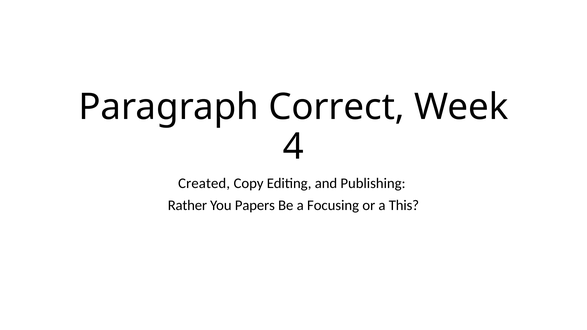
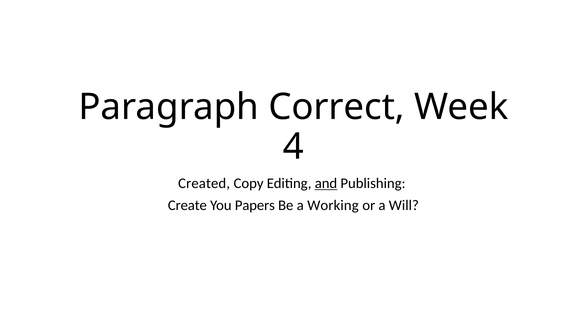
and underline: none -> present
Rather: Rather -> Create
Focusing: Focusing -> Working
This: This -> Will
